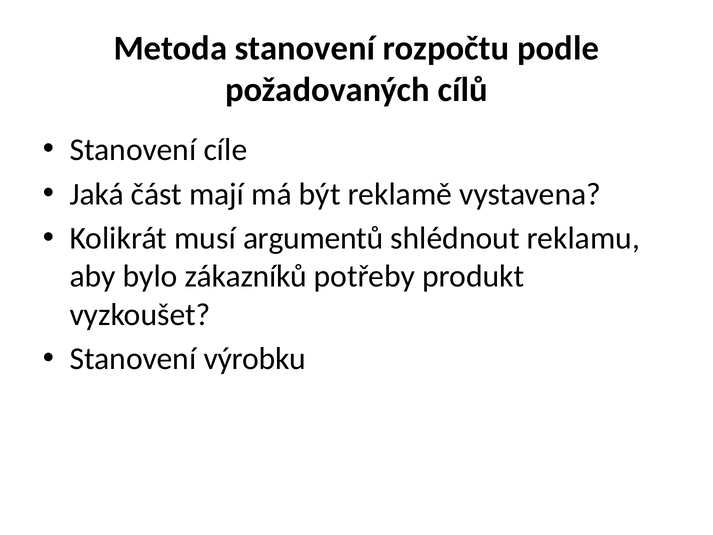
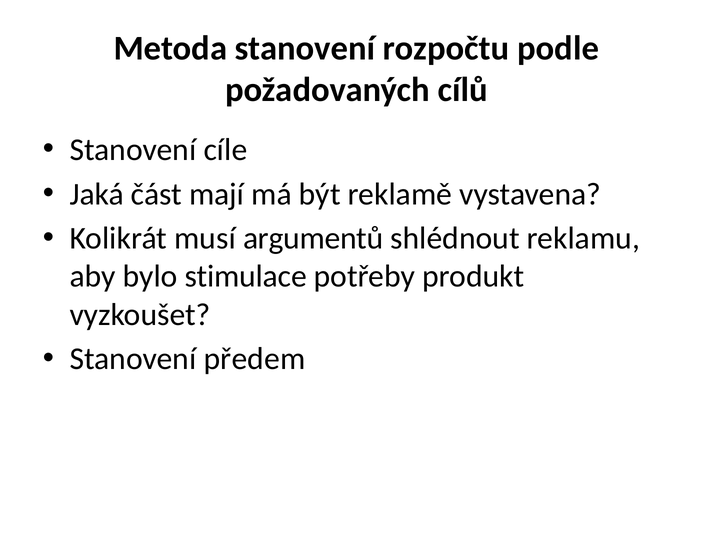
zákazníků: zákazníků -> stimulace
výrobku: výrobku -> předem
